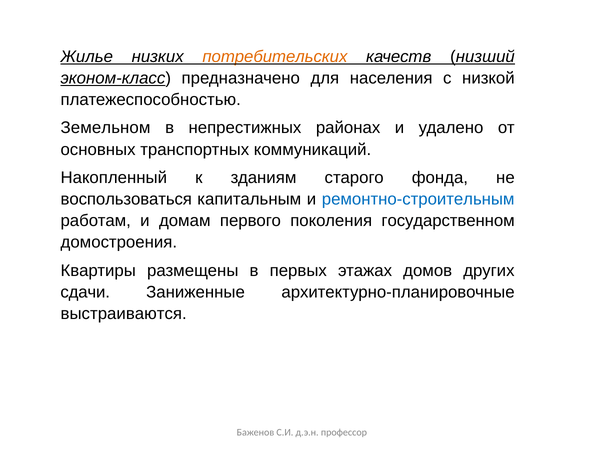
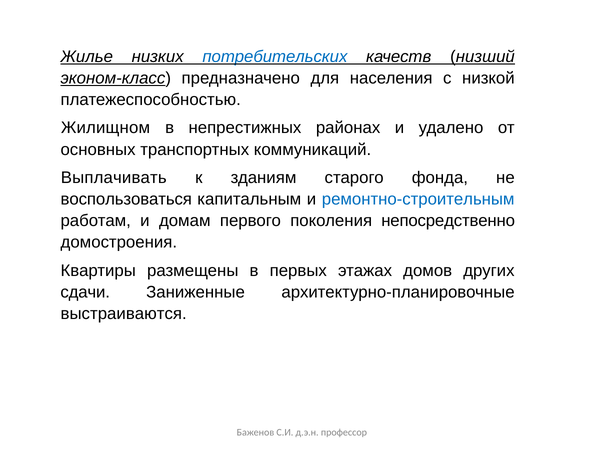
потребительских colour: orange -> blue
Земельном: Земельном -> Жилищном
Накопленный: Накопленный -> Выплачивать
государственном: государственном -> непосредственно
